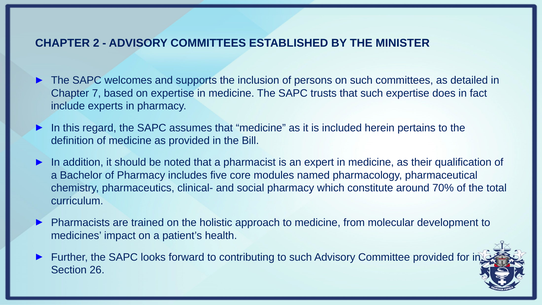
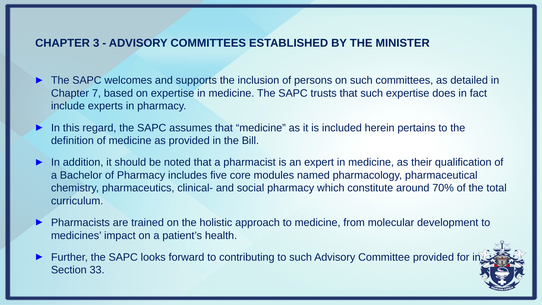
2: 2 -> 3
26: 26 -> 33
